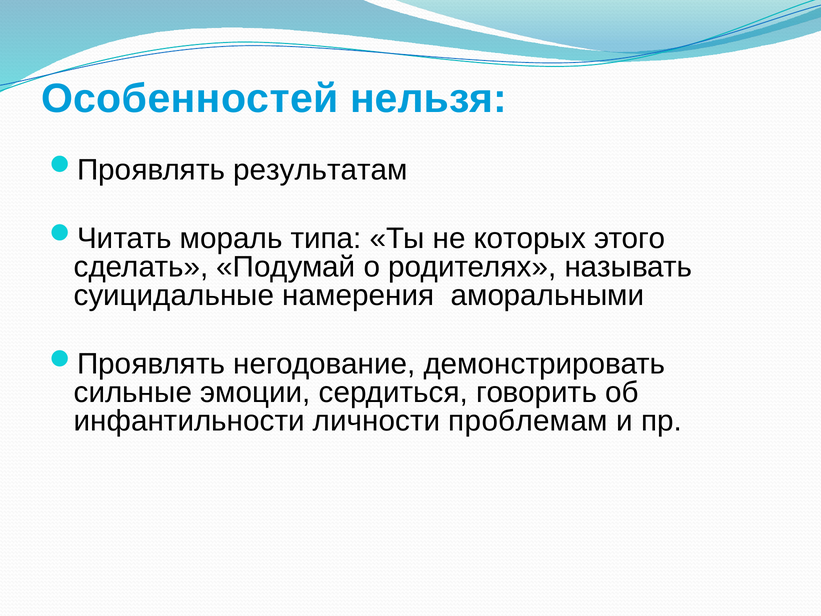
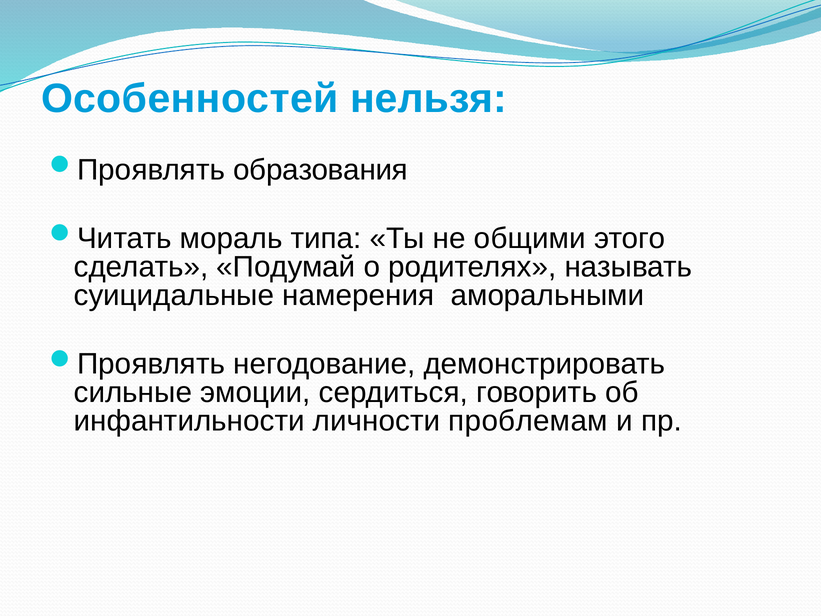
результатам: результатам -> образования
которых: которых -> общими
